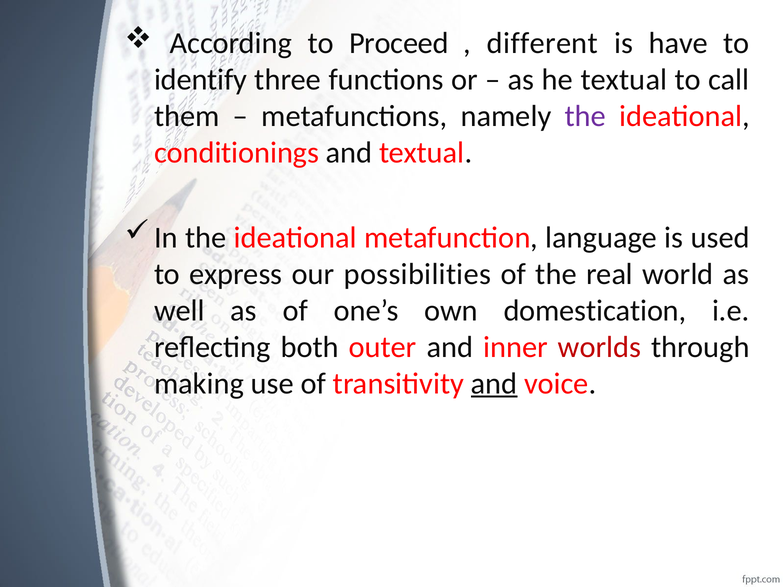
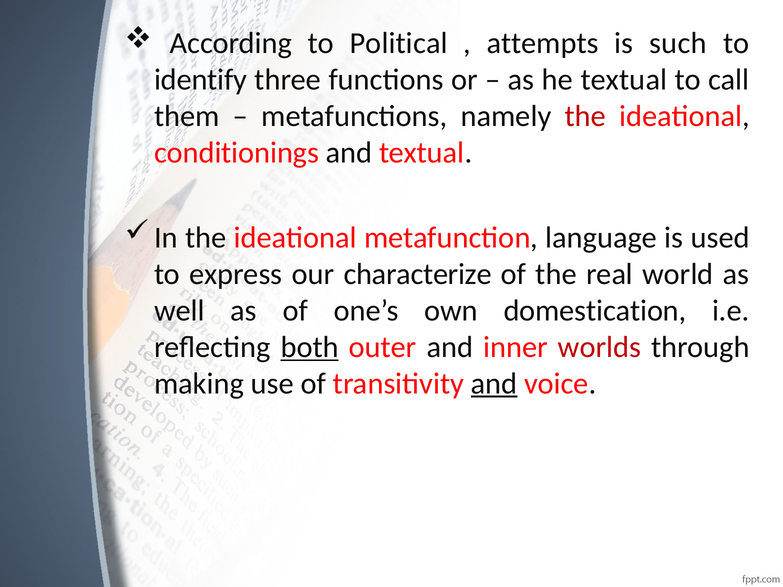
Proceed: Proceed -> Political
different: different -> attempts
have: have -> such
the at (585, 116) colour: purple -> red
possibilities: possibilities -> characterize
both underline: none -> present
